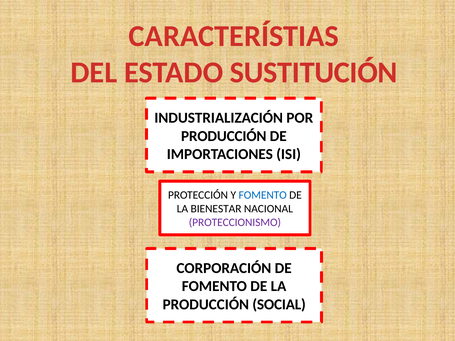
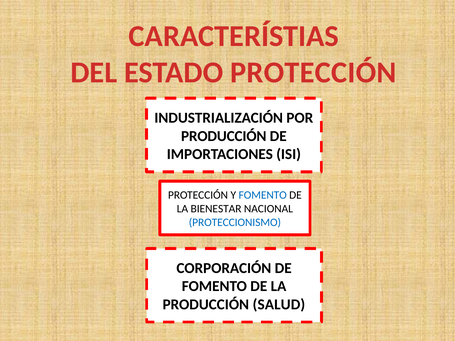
ESTADO SUSTITUCIÓN: SUSTITUCIÓN -> PROTECCIÓN
PROTECCIONISMO colour: purple -> blue
SOCIAL: SOCIAL -> SALUD
